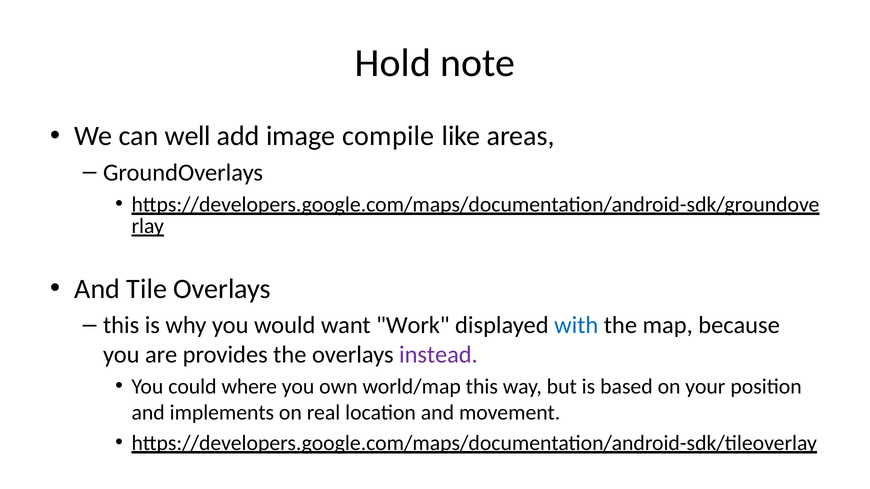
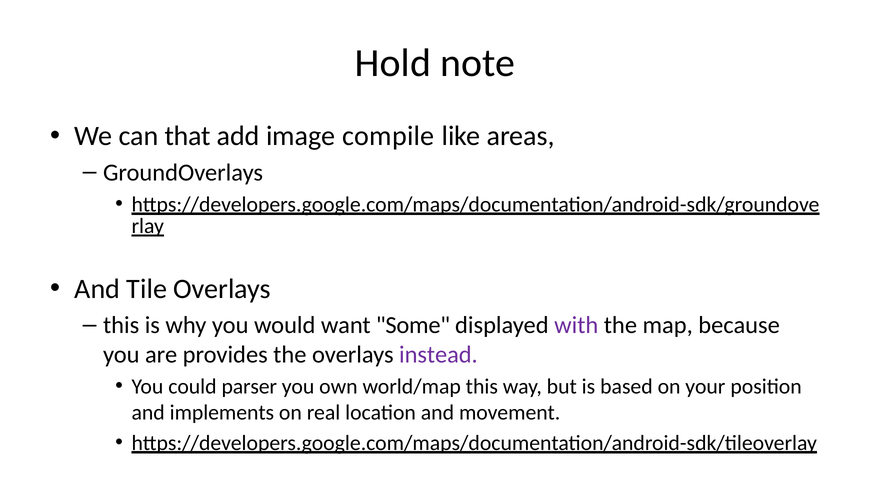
well: well -> that
Work: Work -> Some
with colour: blue -> purple
where: where -> parser
